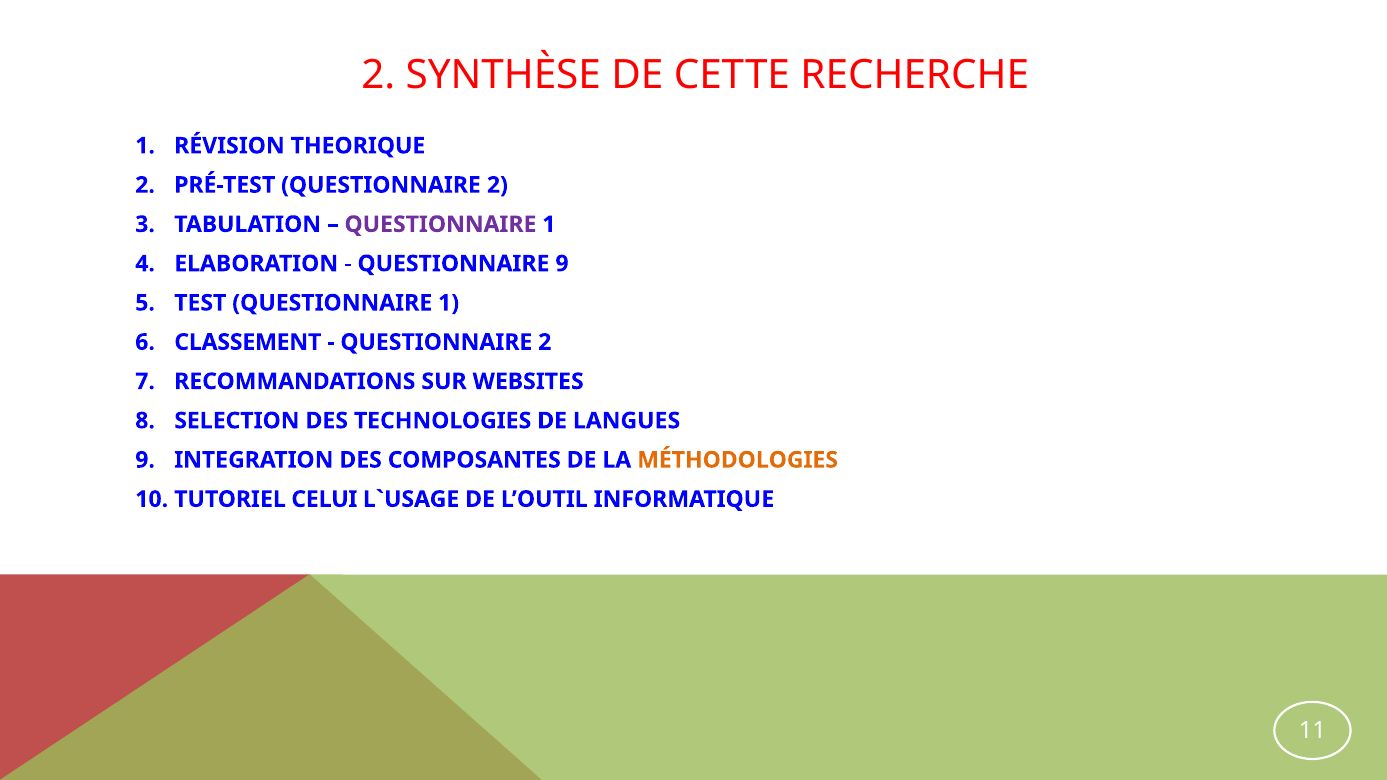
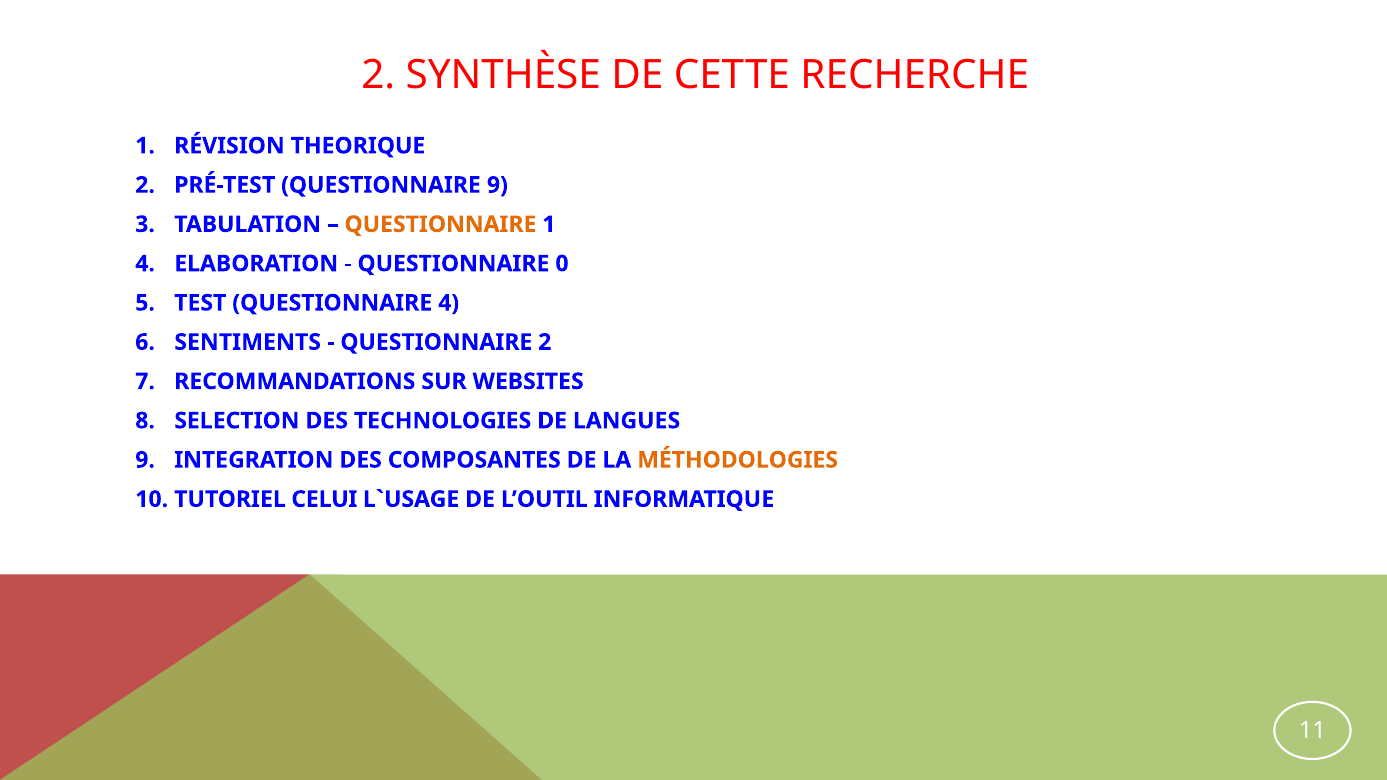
PRÉ-TEST QUESTIONNAIRE 2: 2 -> 9
QUESTIONNAIRE at (440, 224) colour: purple -> orange
QUESTIONNAIRE 9: 9 -> 0
TEST QUESTIONNAIRE 1: 1 -> 4
CLASSEMENT: CLASSEMENT -> SENTIMENTS
